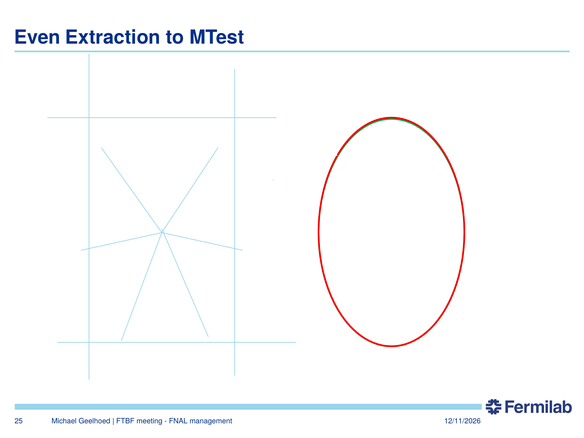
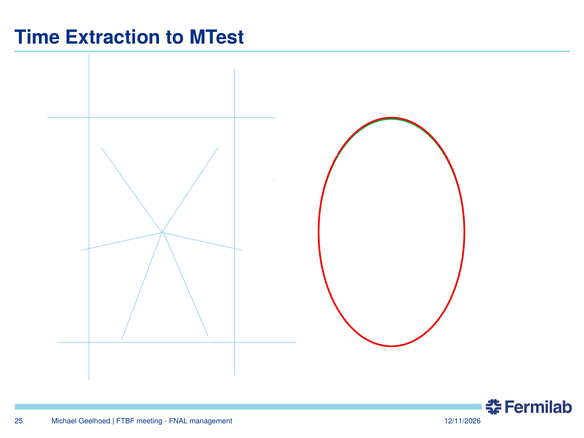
Even: Even -> Time
